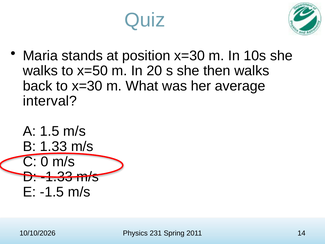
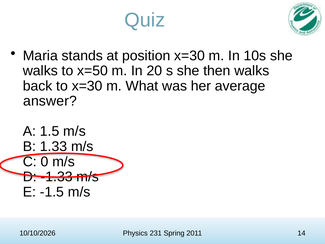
interval: interval -> answer
